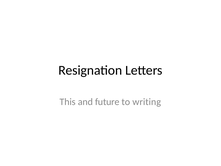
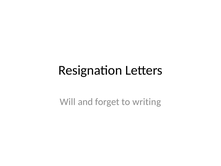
This: This -> Will
future: future -> forget
